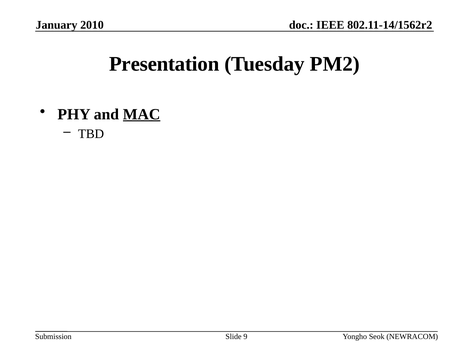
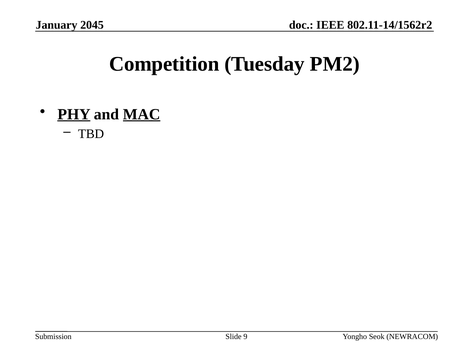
2010: 2010 -> 2045
Presentation: Presentation -> Competition
PHY underline: none -> present
